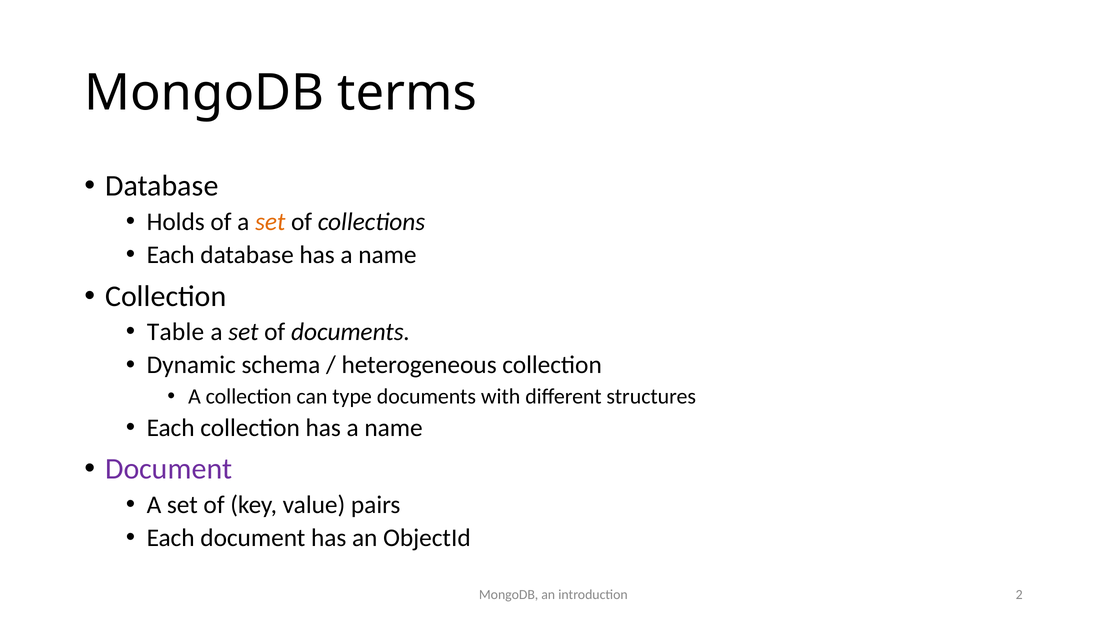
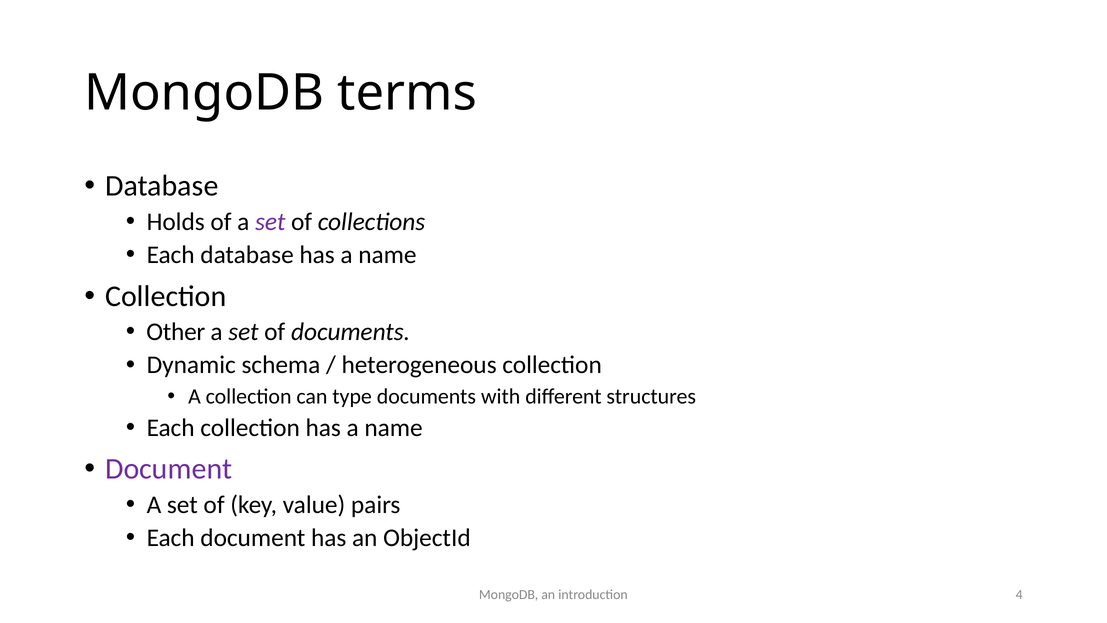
set at (270, 222) colour: orange -> purple
Table: Table -> Other
2: 2 -> 4
